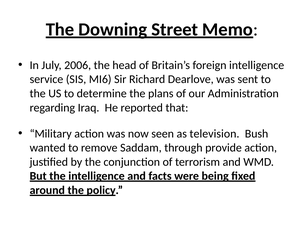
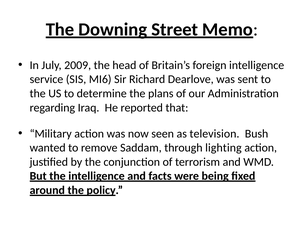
2006: 2006 -> 2009
provide: provide -> lighting
